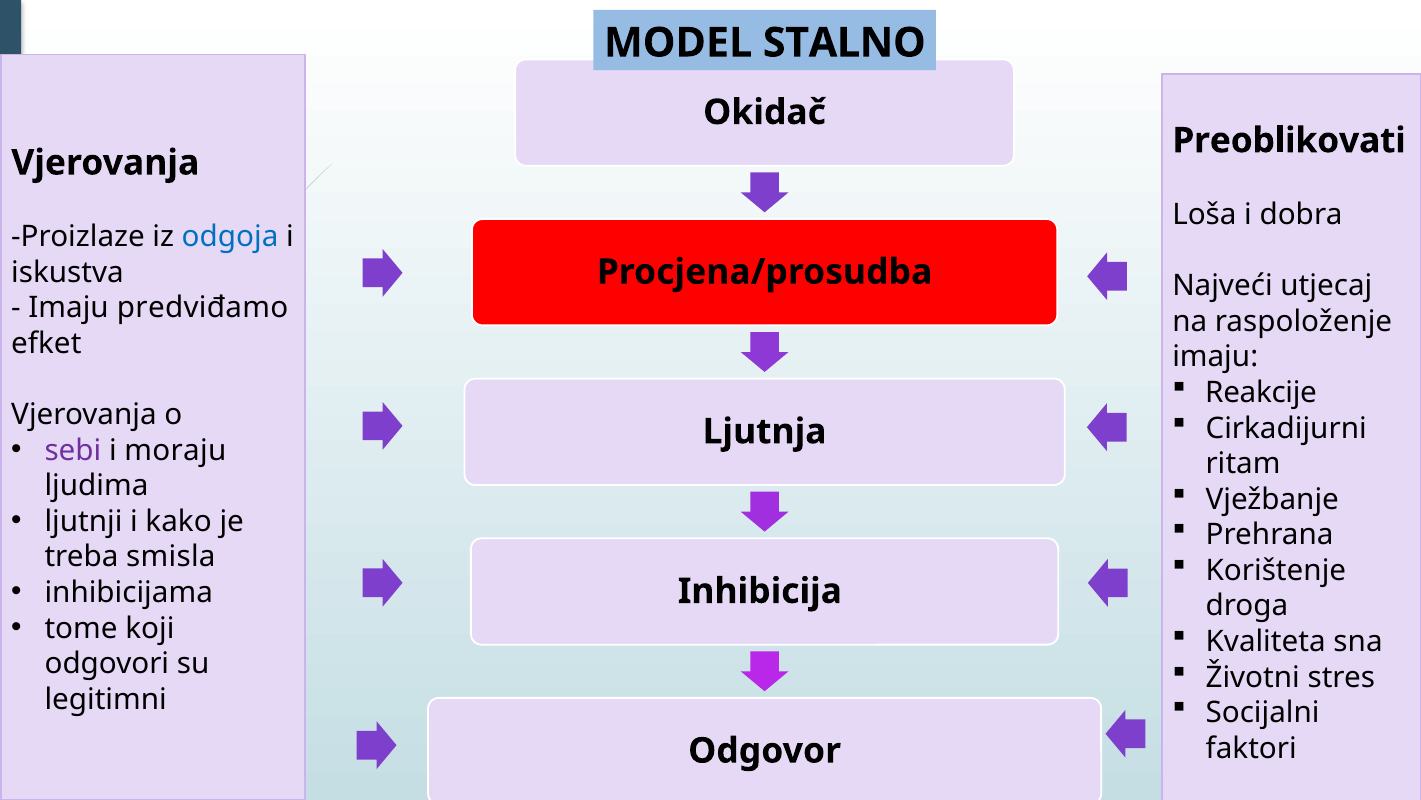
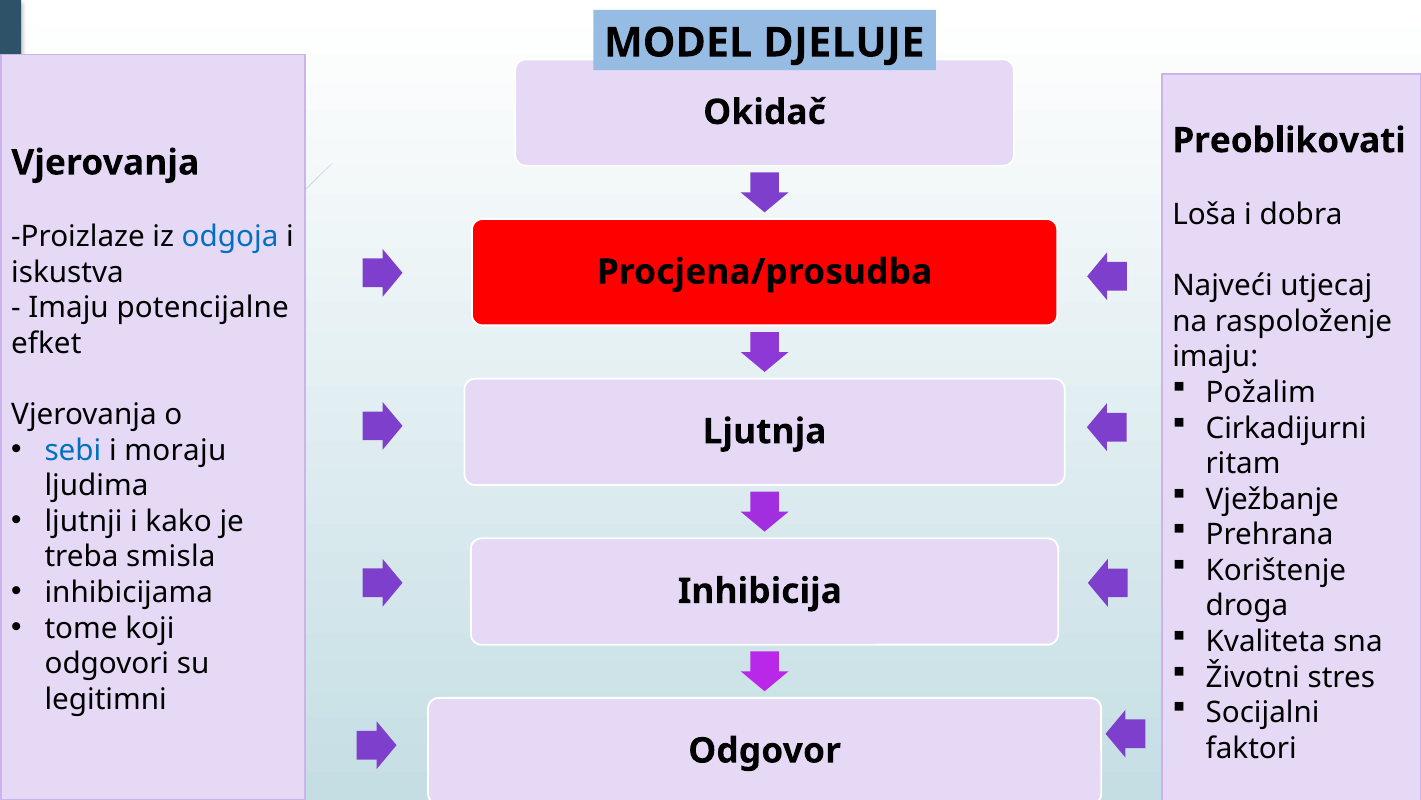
STALNO: STALNO -> DJELUJE
predviđamo: predviđamo -> potencijalne
Reakcije: Reakcije -> Požalim
sebi colour: purple -> blue
